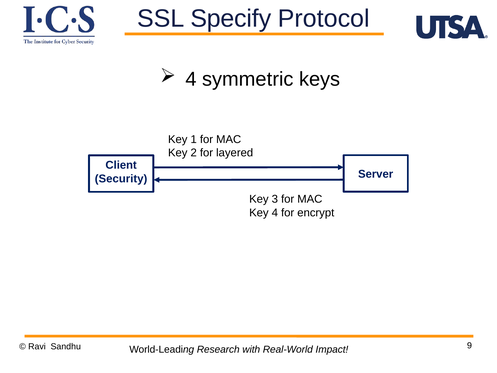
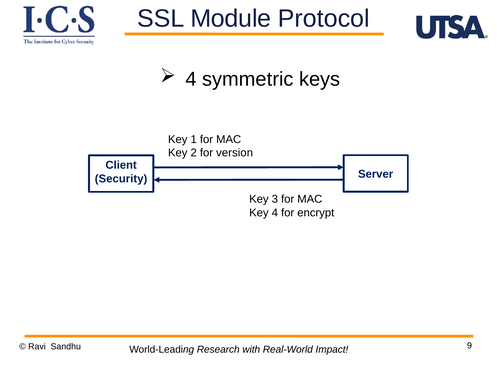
Specify: Specify -> Module
layered: layered -> version
